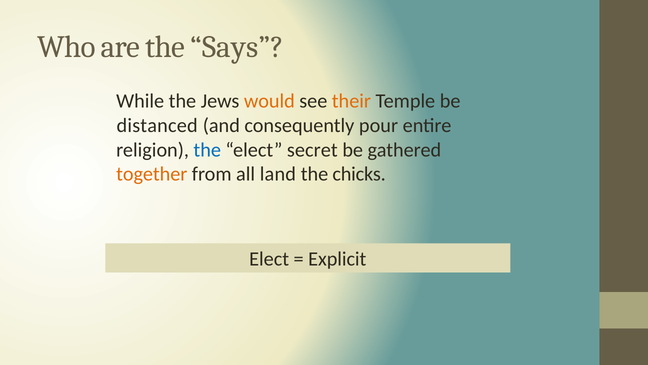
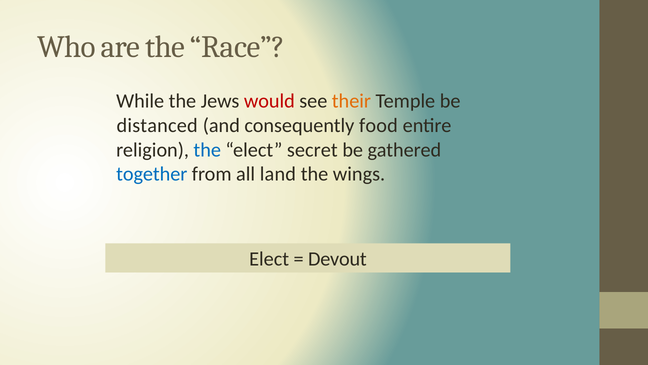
Says: Says -> Race
would colour: orange -> red
pour: pour -> food
together colour: orange -> blue
chicks: chicks -> wings
Explicit: Explicit -> Devout
